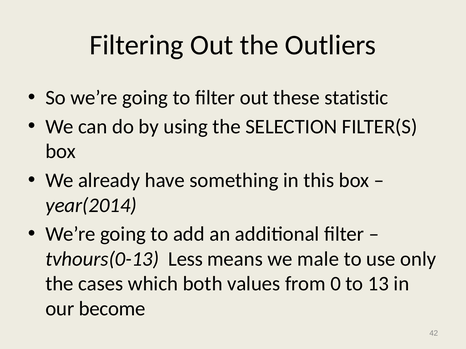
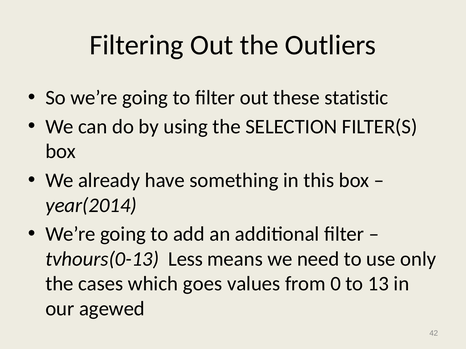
male: male -> need
both: both -> goes
become: become -> agewed
